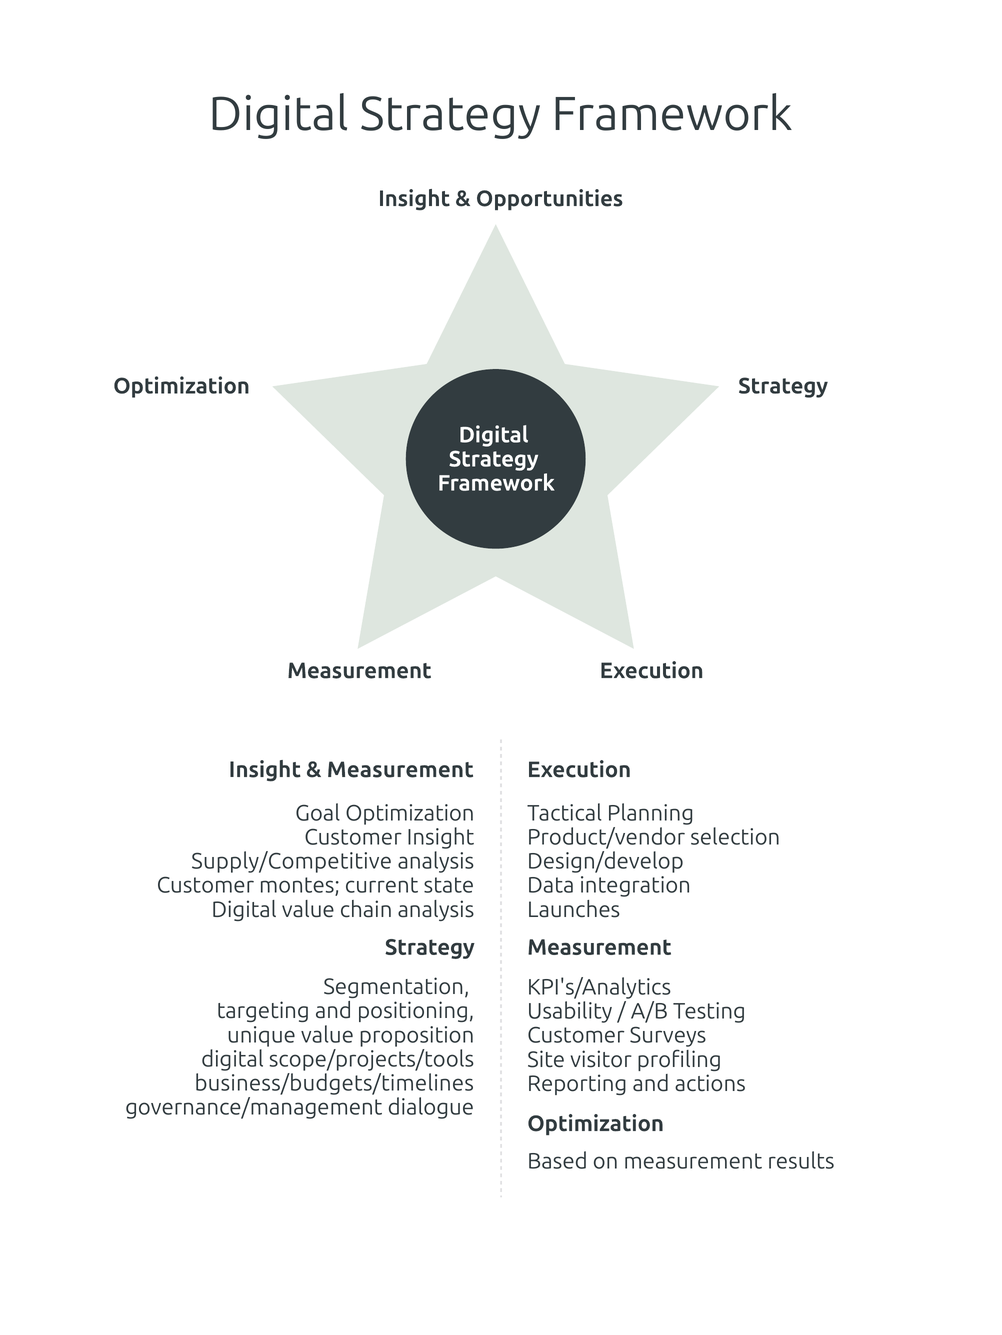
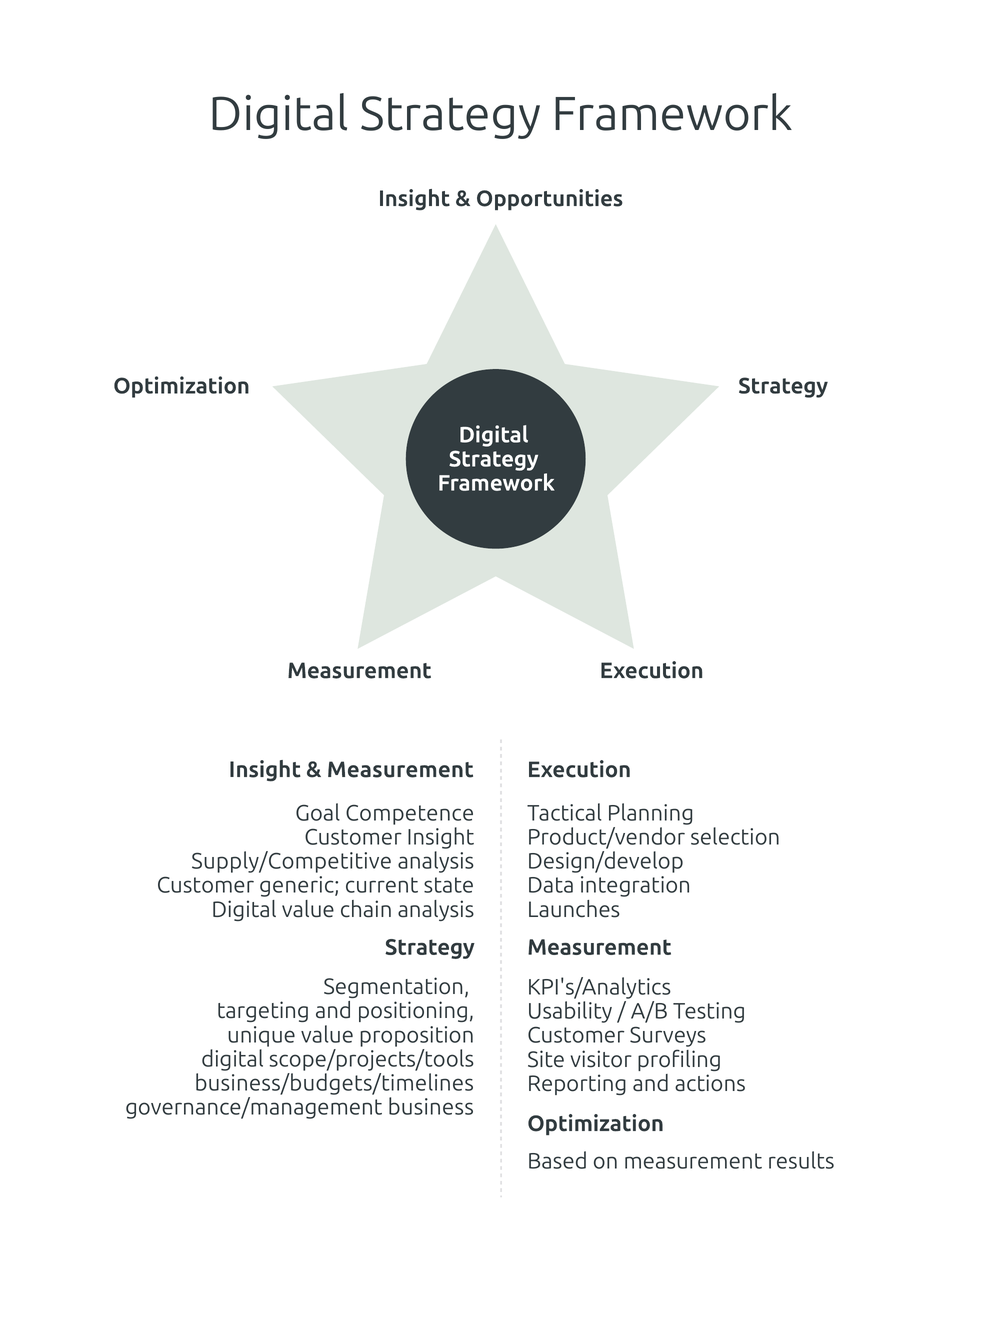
Goal Optimization: Optimization -> Competence
montes: montes -> generic
dialogue: dialogue -> business
